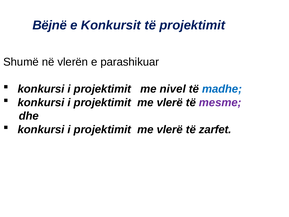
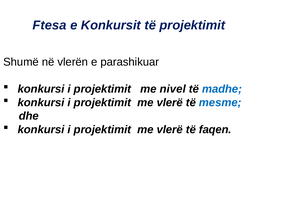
Bëjnë: Bëjnë -> Ftesa
mesme colour: purple -> blue
zarfet: zarfet -> faqen
